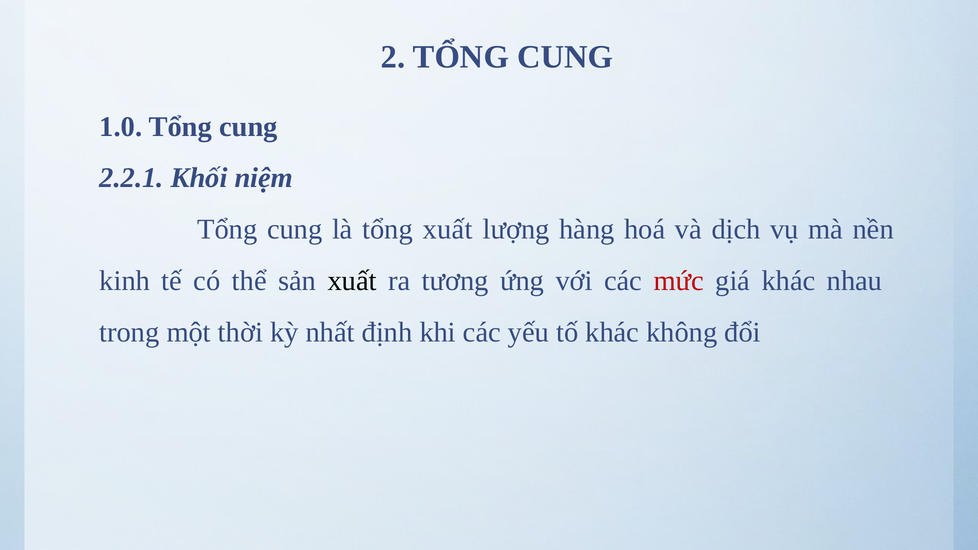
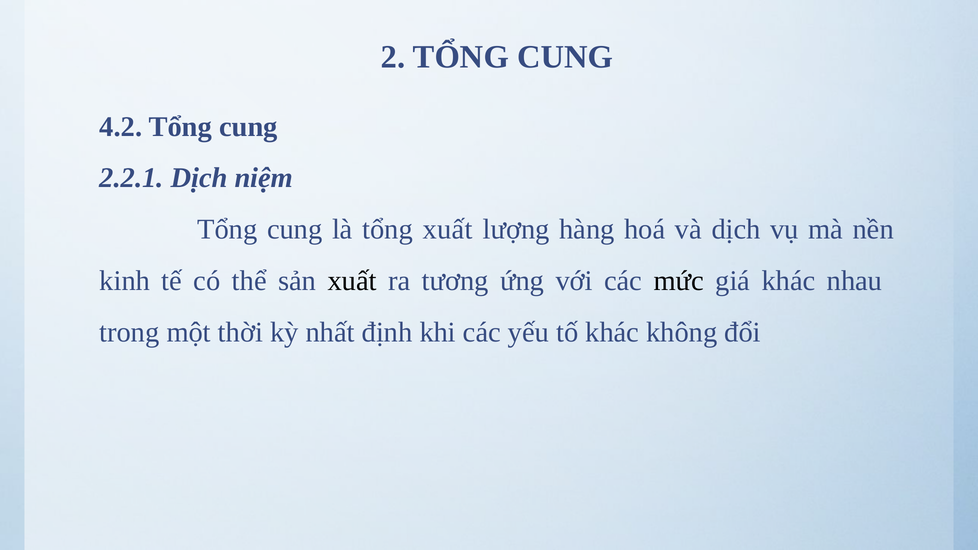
1.0: 1.0 -> 4.2
2.2.1 Khối: Khối -> Dịch
mức colour: red -> black
